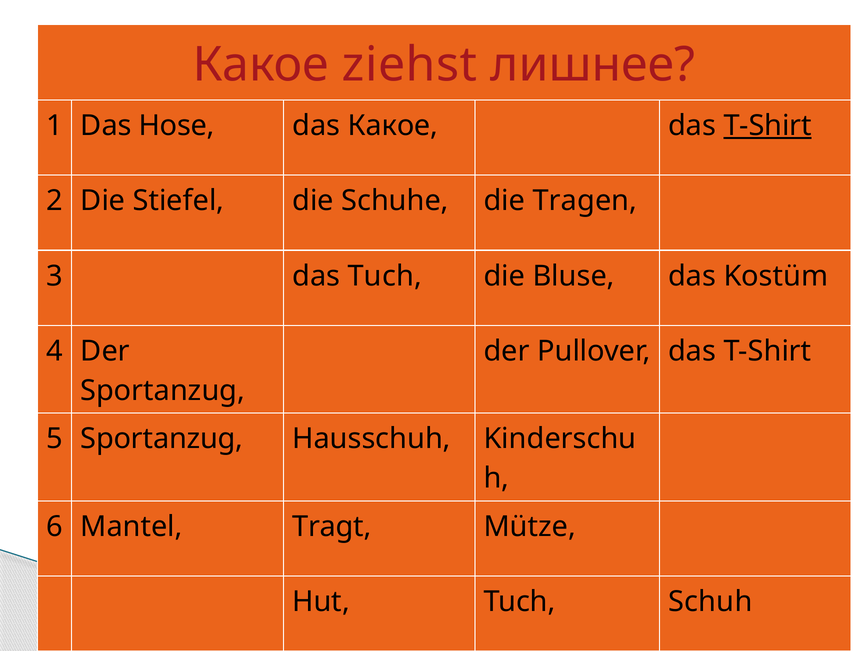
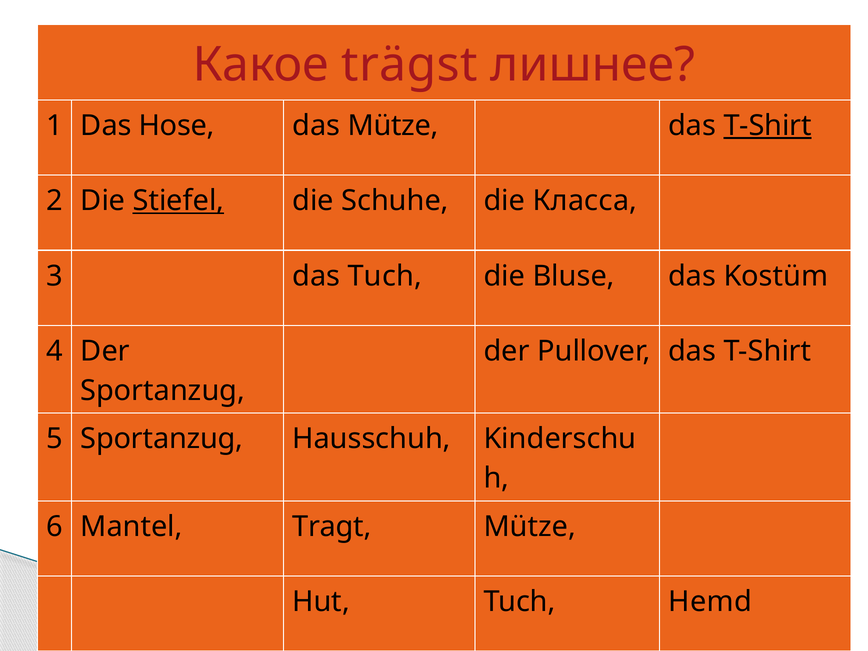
ziehst: ziehst -> trägst
das Какое: Какое -> Mütze
Stiefel underline: none -> present
Tragen: Tragen -> Класса
Schuh: Schuh -> Hemd
